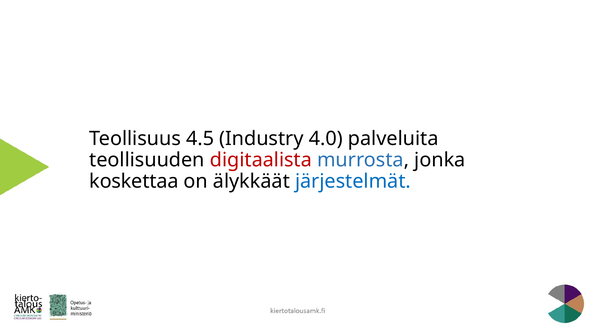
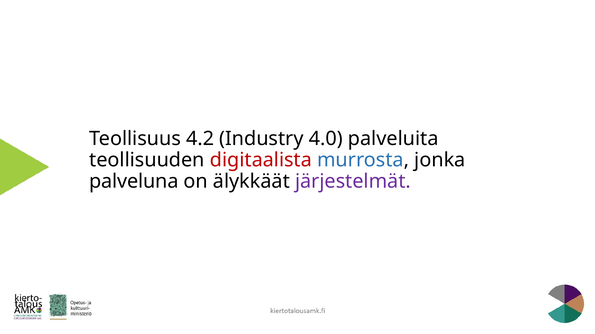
4.5: 4.5 -> 4.2
koskettaa: koskettaa -> palveluna
järjestelmät colour: blue -> purple
